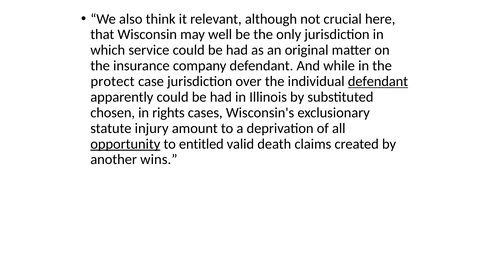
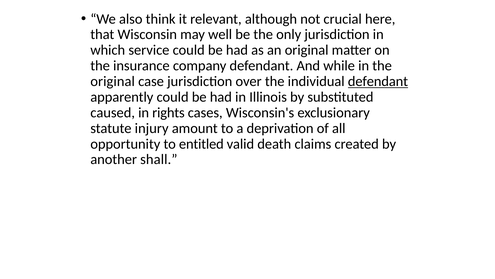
protect at (113, 81): protect -> original
chosen: chosen -> caused
opportunity underline: present -> none
wins: wins -> shall
